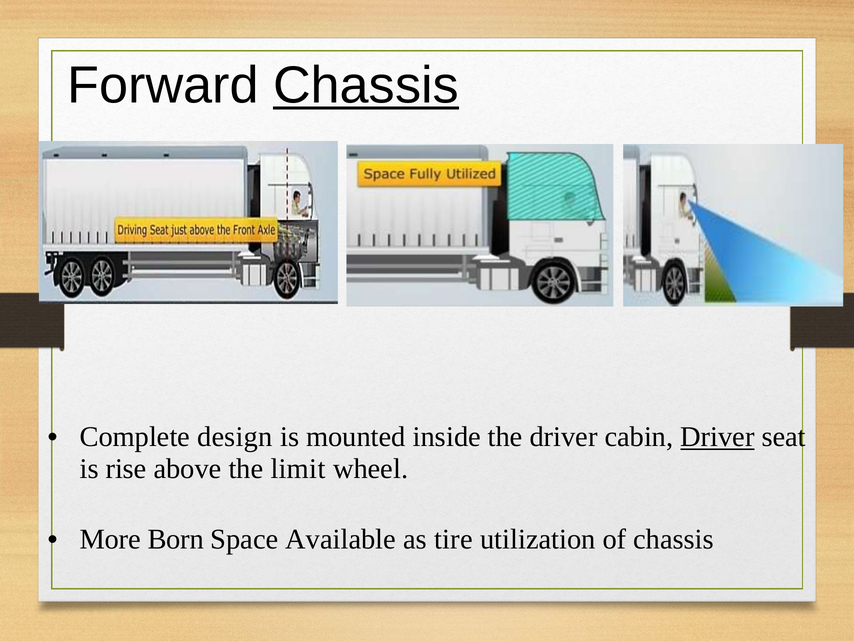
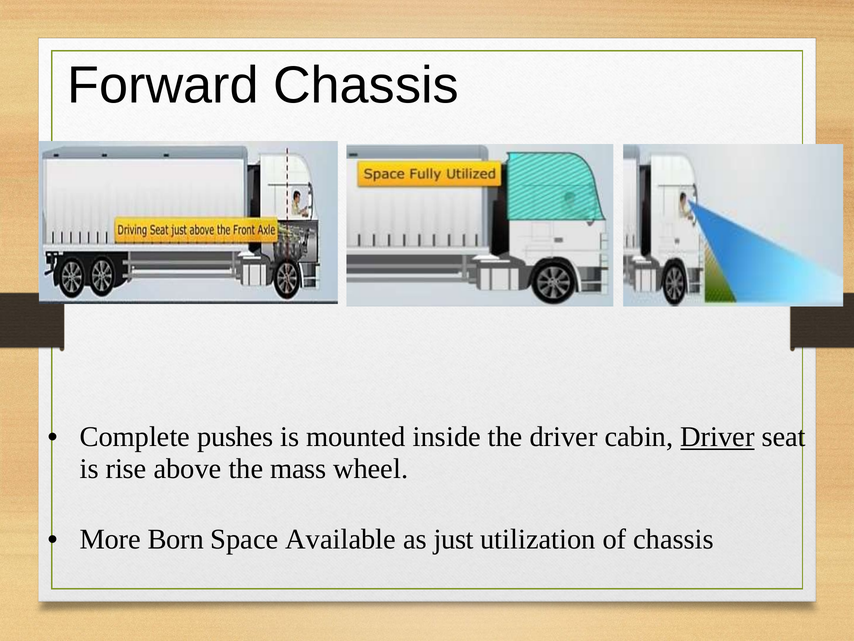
Chassis at (366, 85) underline: present -> none
design: design -> pushes
limit: limit -> mass
tire: tire -> just
